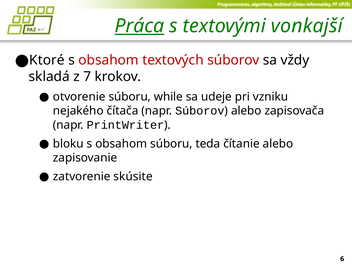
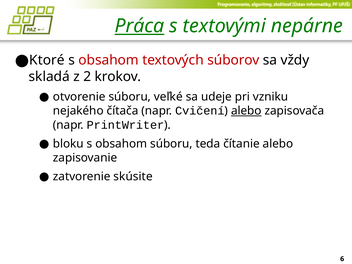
vonkajší: vonkajší -> nepárne
7: 7 -> 2
while: while -> veľké
napr Súborov: Súborov -> Cvičení
alebo at (246, 111) underline: none -> present
